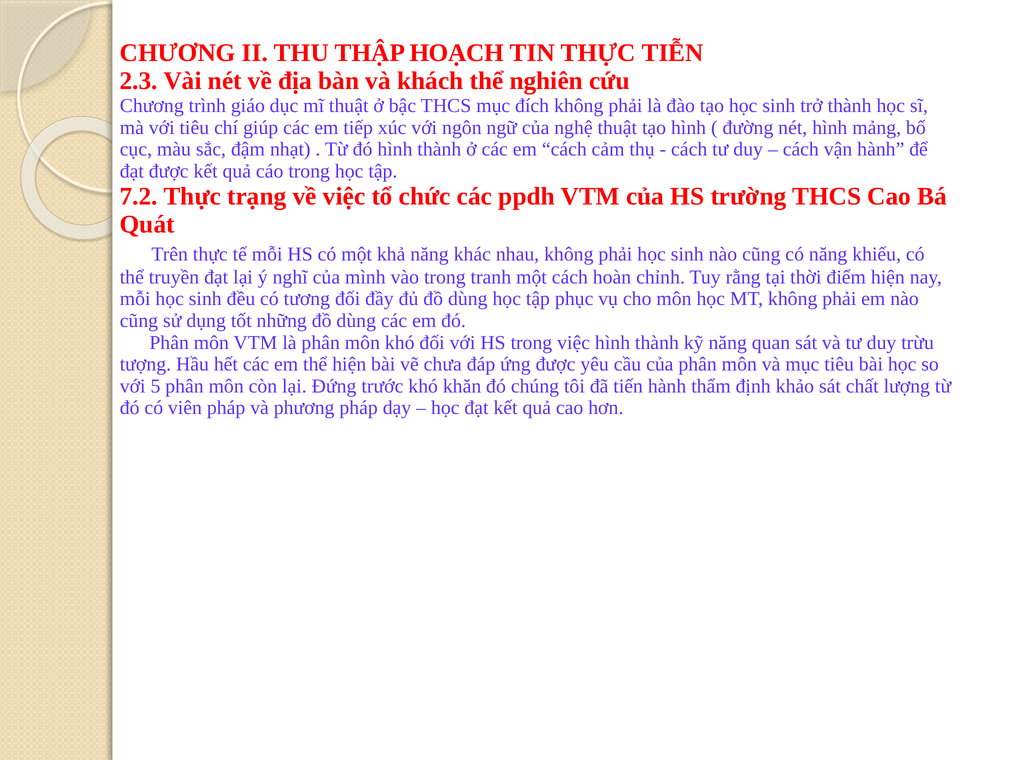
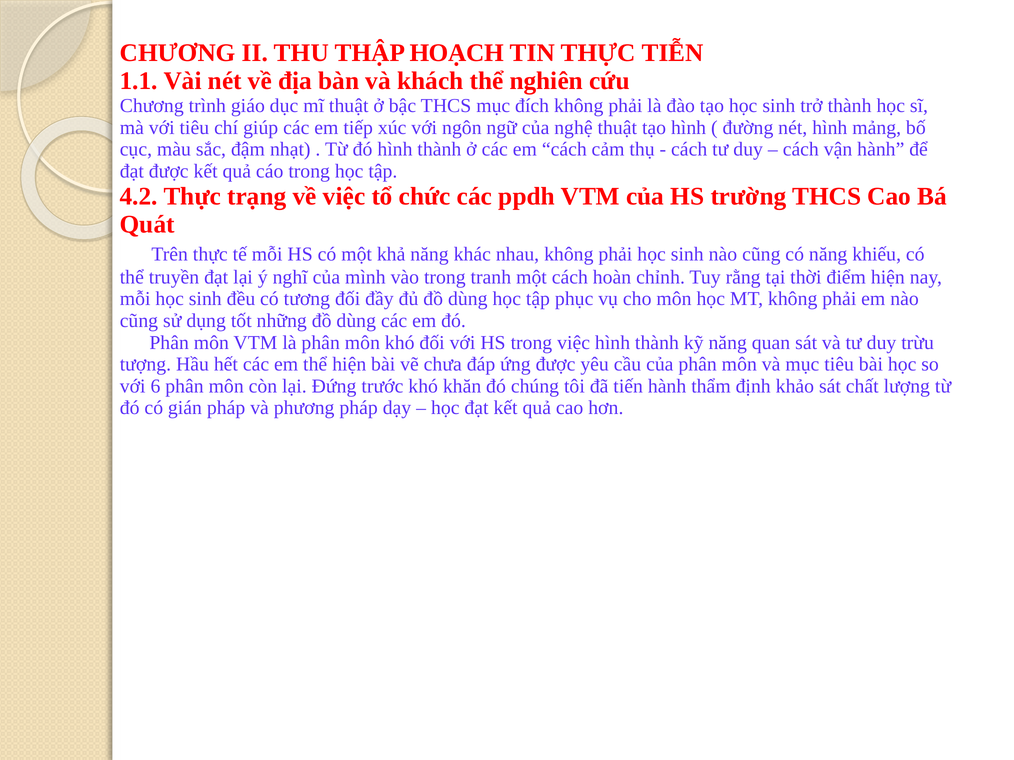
2.3: 2.3 -> 1.1
7.2: 7.2 -> 4.2
5: 5 -> 6
viên: viên -> gián
